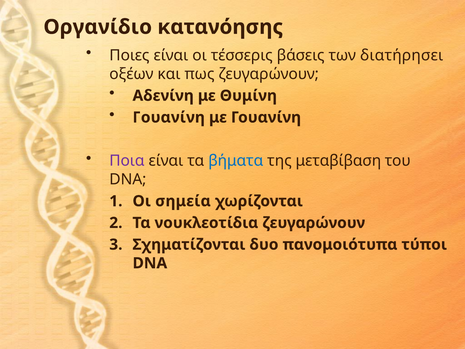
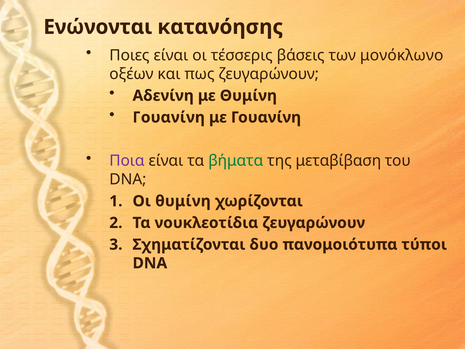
Οργανίδιο: Οργανίδιο -> Ενώνονται
διατήρησει: διατήρησει -> μονόκλωνο
βήματα colour: blue -> green
Οι σημεία: σημεία -> θυμίνη
